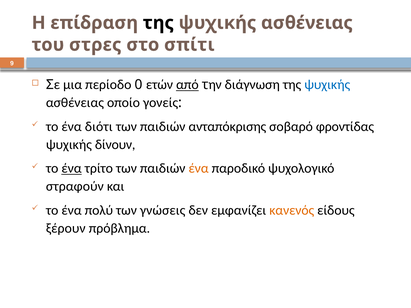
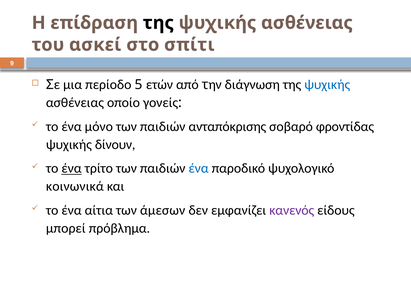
στρες: στρες -> ασκεί
0: 0 -> 5
από underline: present -> none
διότι: διότι -> μόνο
ένα at (199, 169) colour: orange -> blue
στραφούν: στραφούν -> κοινωνικά
πολύ: πολύ -> αίτια
γνώσεις: γνώσεις -> άμεσων
κανενός colour: orange -> purple
ξέρουν: ξέρουν -> μπορεί
